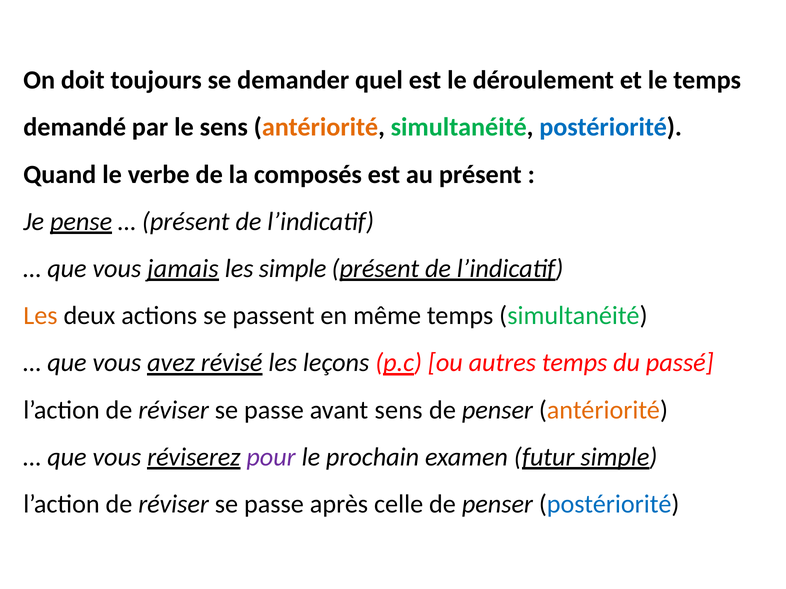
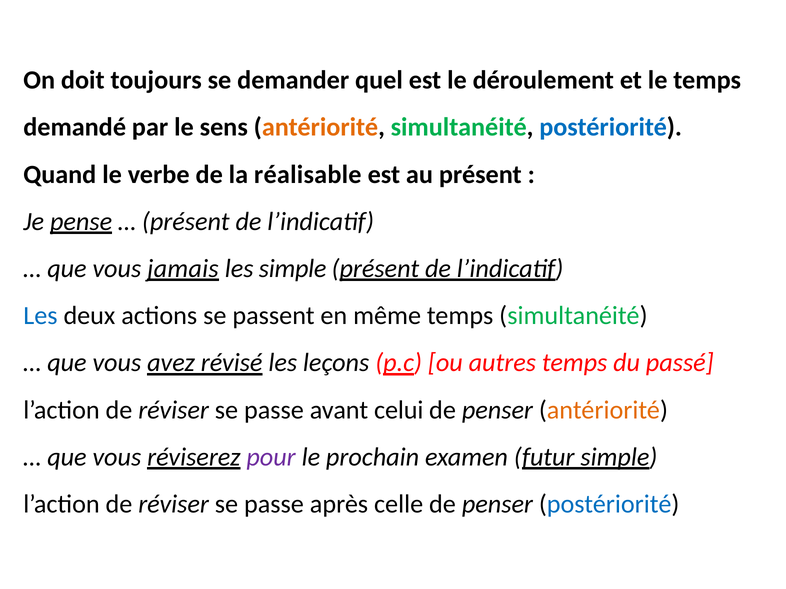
composés: composés -> réalisable
Les at (40, 316) colour: orange -> blue
avant sens: sens -> celui
